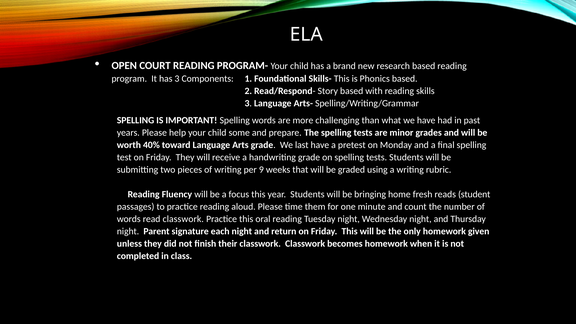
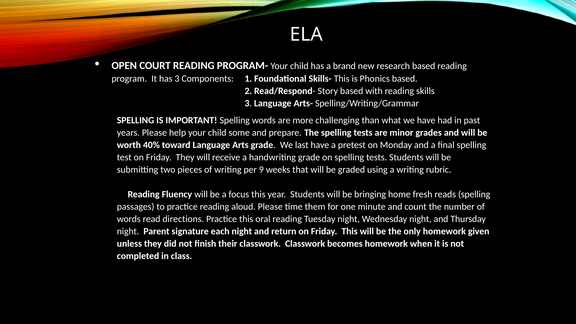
reads student: student -> spelling
read classwork: classwork -> directions
